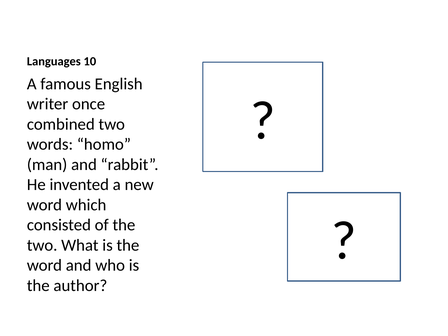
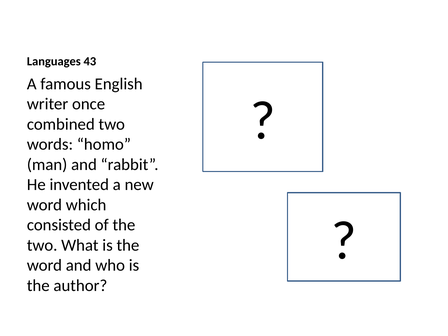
10: 10 -> 43
